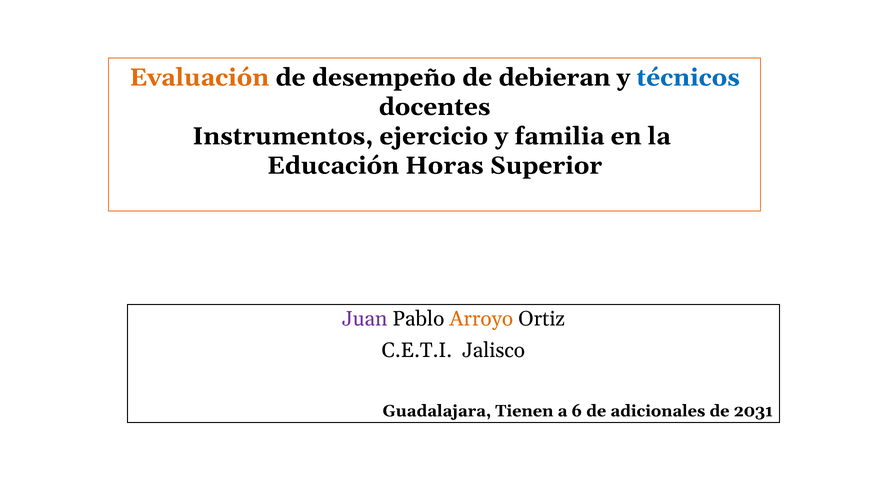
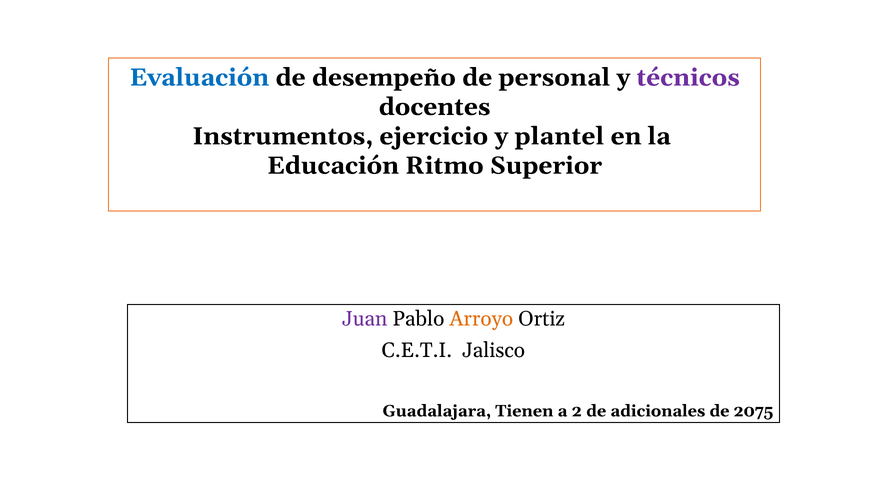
Evaluación colour: orange -> blue
debieran: debieran -> personal
técnicos colour: blue -> purple
familia: familia -> plantel
Horas: Horas -> Ritmo
6: 6 -> 2
2031: 2031 -> 2075
